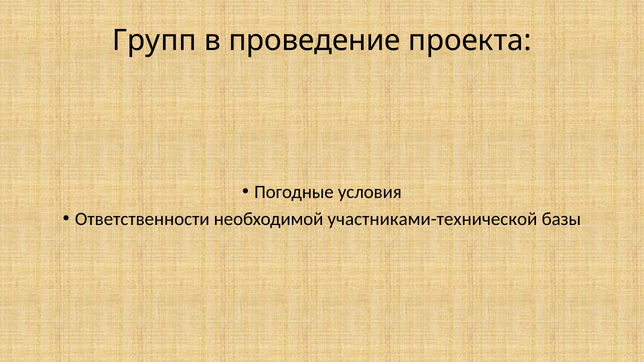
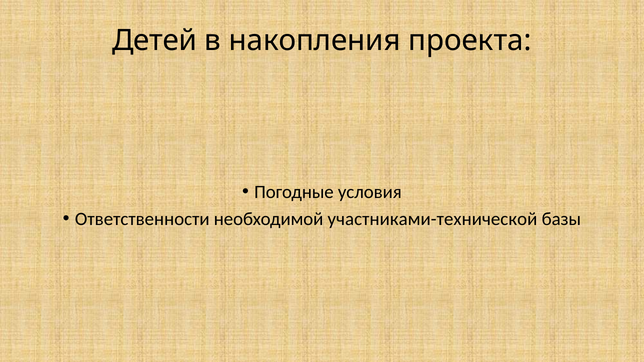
Групп: Групп -> Детей
проведение: проведение -> накопления
